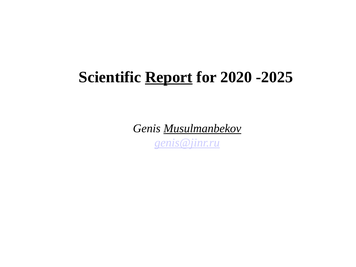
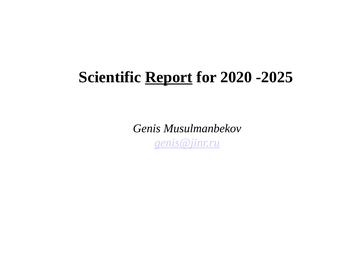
Musulmanbekov underline: present -> none
